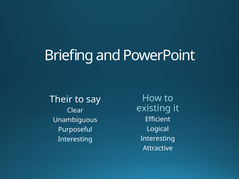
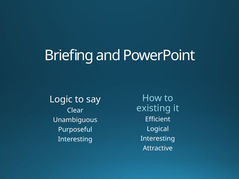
Their: Their -> Logic
